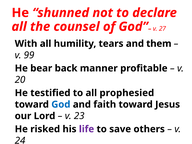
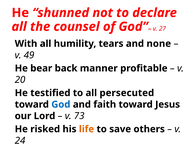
them: them -> none
99: 99 -> 49
prophesied: prophesied -> persecuted
23: 23 -> 73
life colour: purple -> orange
